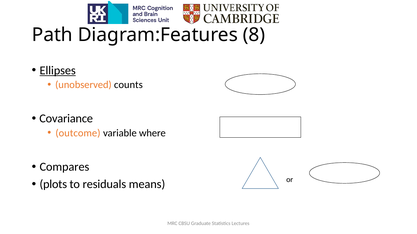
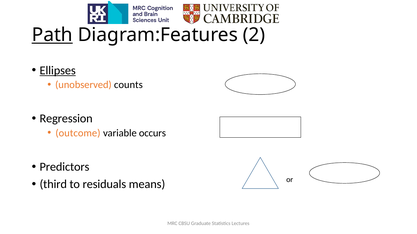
Path underline: none -> present
8: 8 -> 2
Covariance: Covariance -> Regression
where: where -> occurs
Compares: Compares -> Predictors
plots: plots -> third
